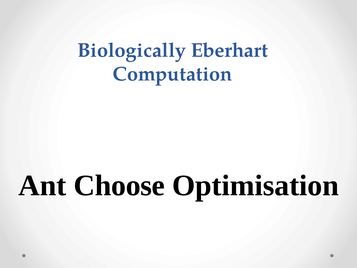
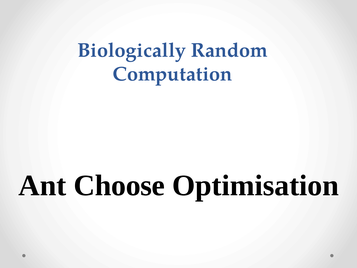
Eberhart: Eberhart -> Random
